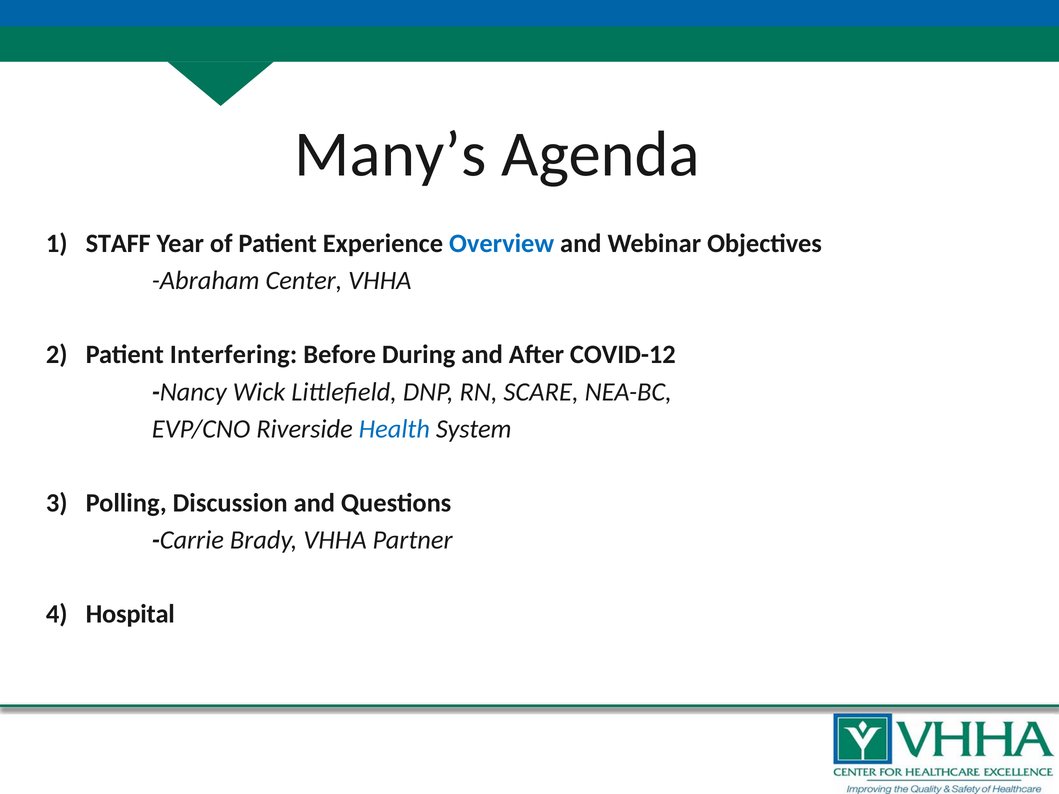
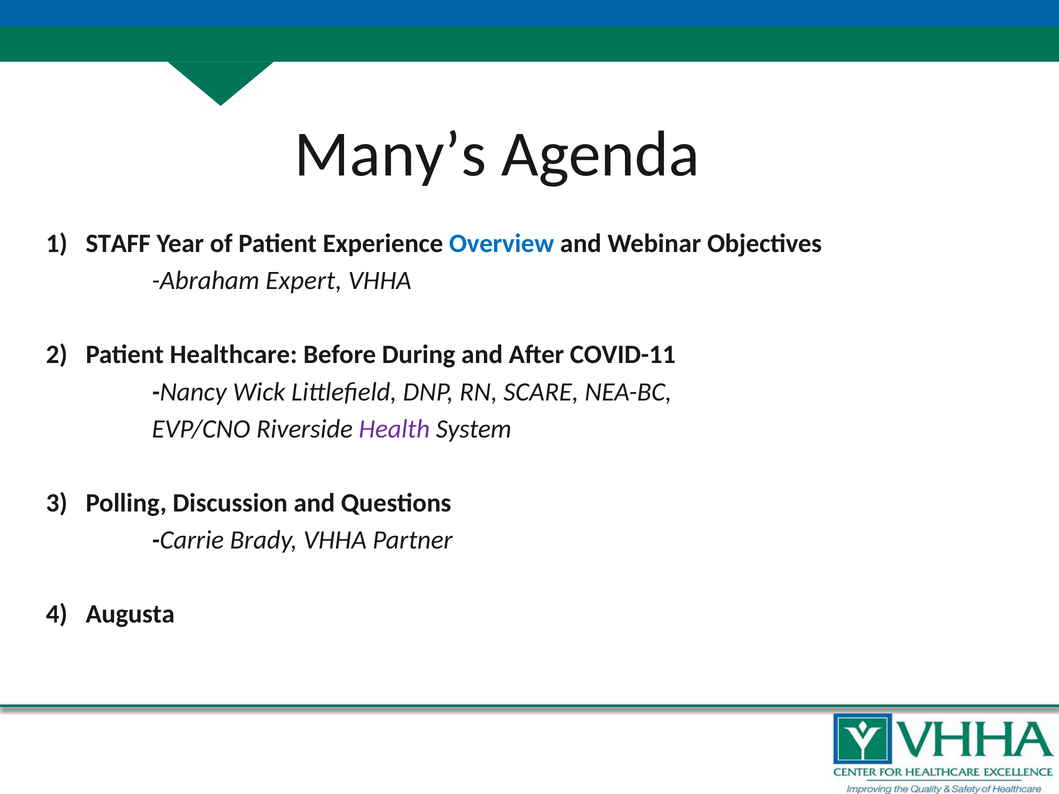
Center: Center -> Expert
Interfering: Interfering -> Healthcare
COVID-12: COVID-12 -> COVID-11
Health colour: blue -> purple
Hospital: Hospital -> Augusta
